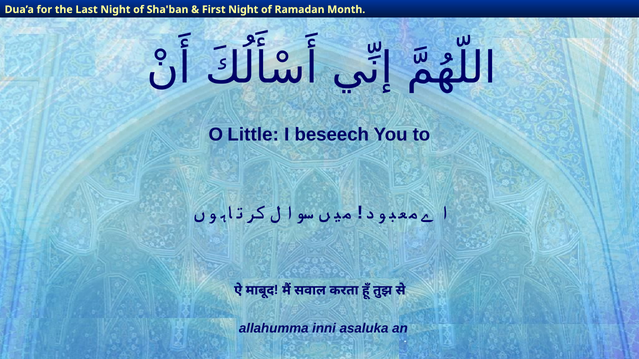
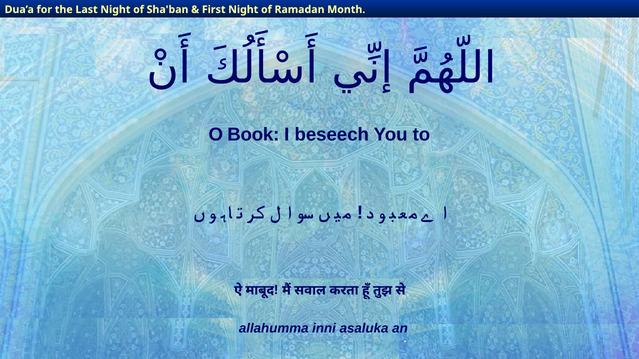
Little: Little -> Book
